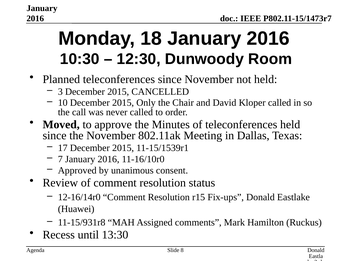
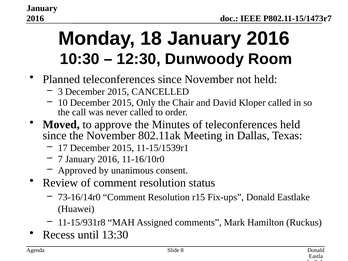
12-16/14r0: 12-16/14r0 -> 73-16/14r0
